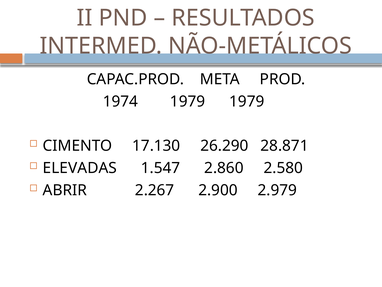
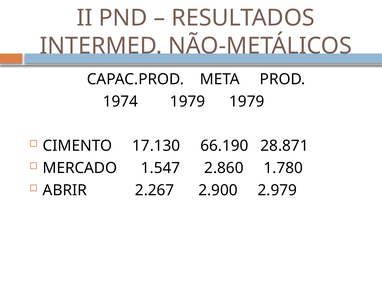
26.290: 26.290 -> 66.190
ELEVADAS: ELEVADAS -> MERCADO
2.580: 2.580 -> 1.780
